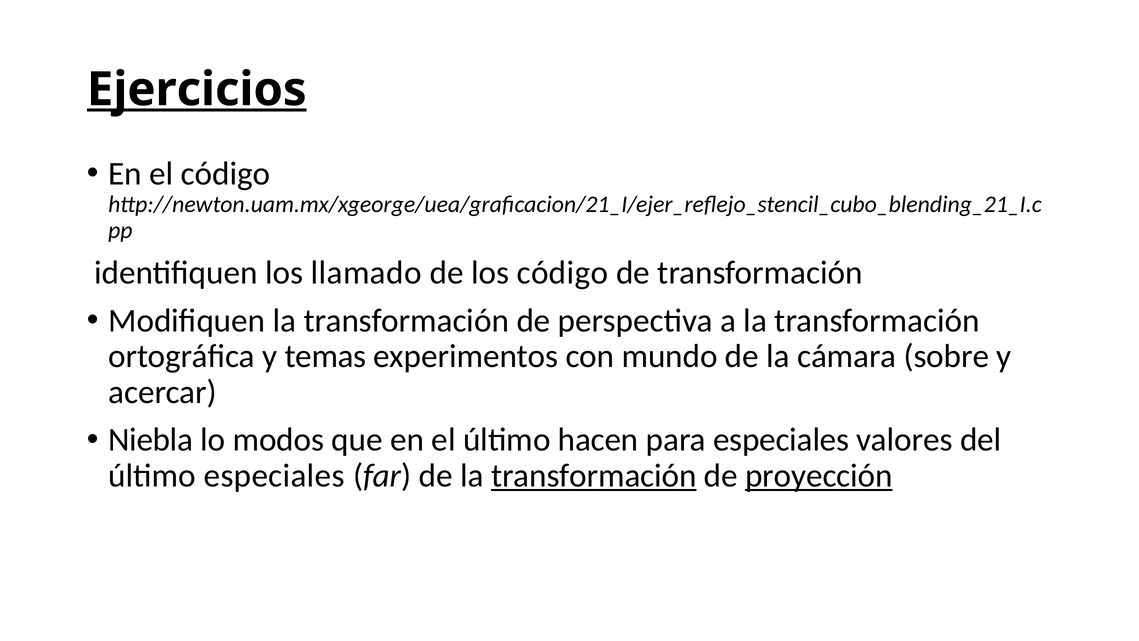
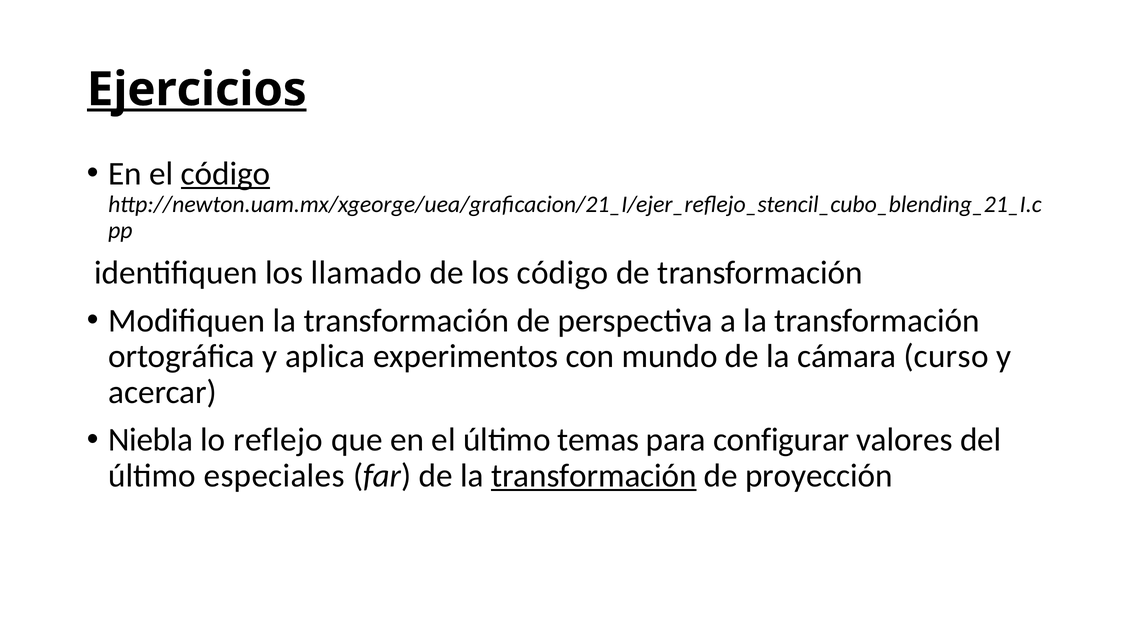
código at (225, 174) underline: none -> present
temas: temas -> aplica
sobre: sobre -> curso
modos: modos -> reflejo
hacen: hacen -> temas
para especiales: especiales -> configurar
proyección underline: present -> none
